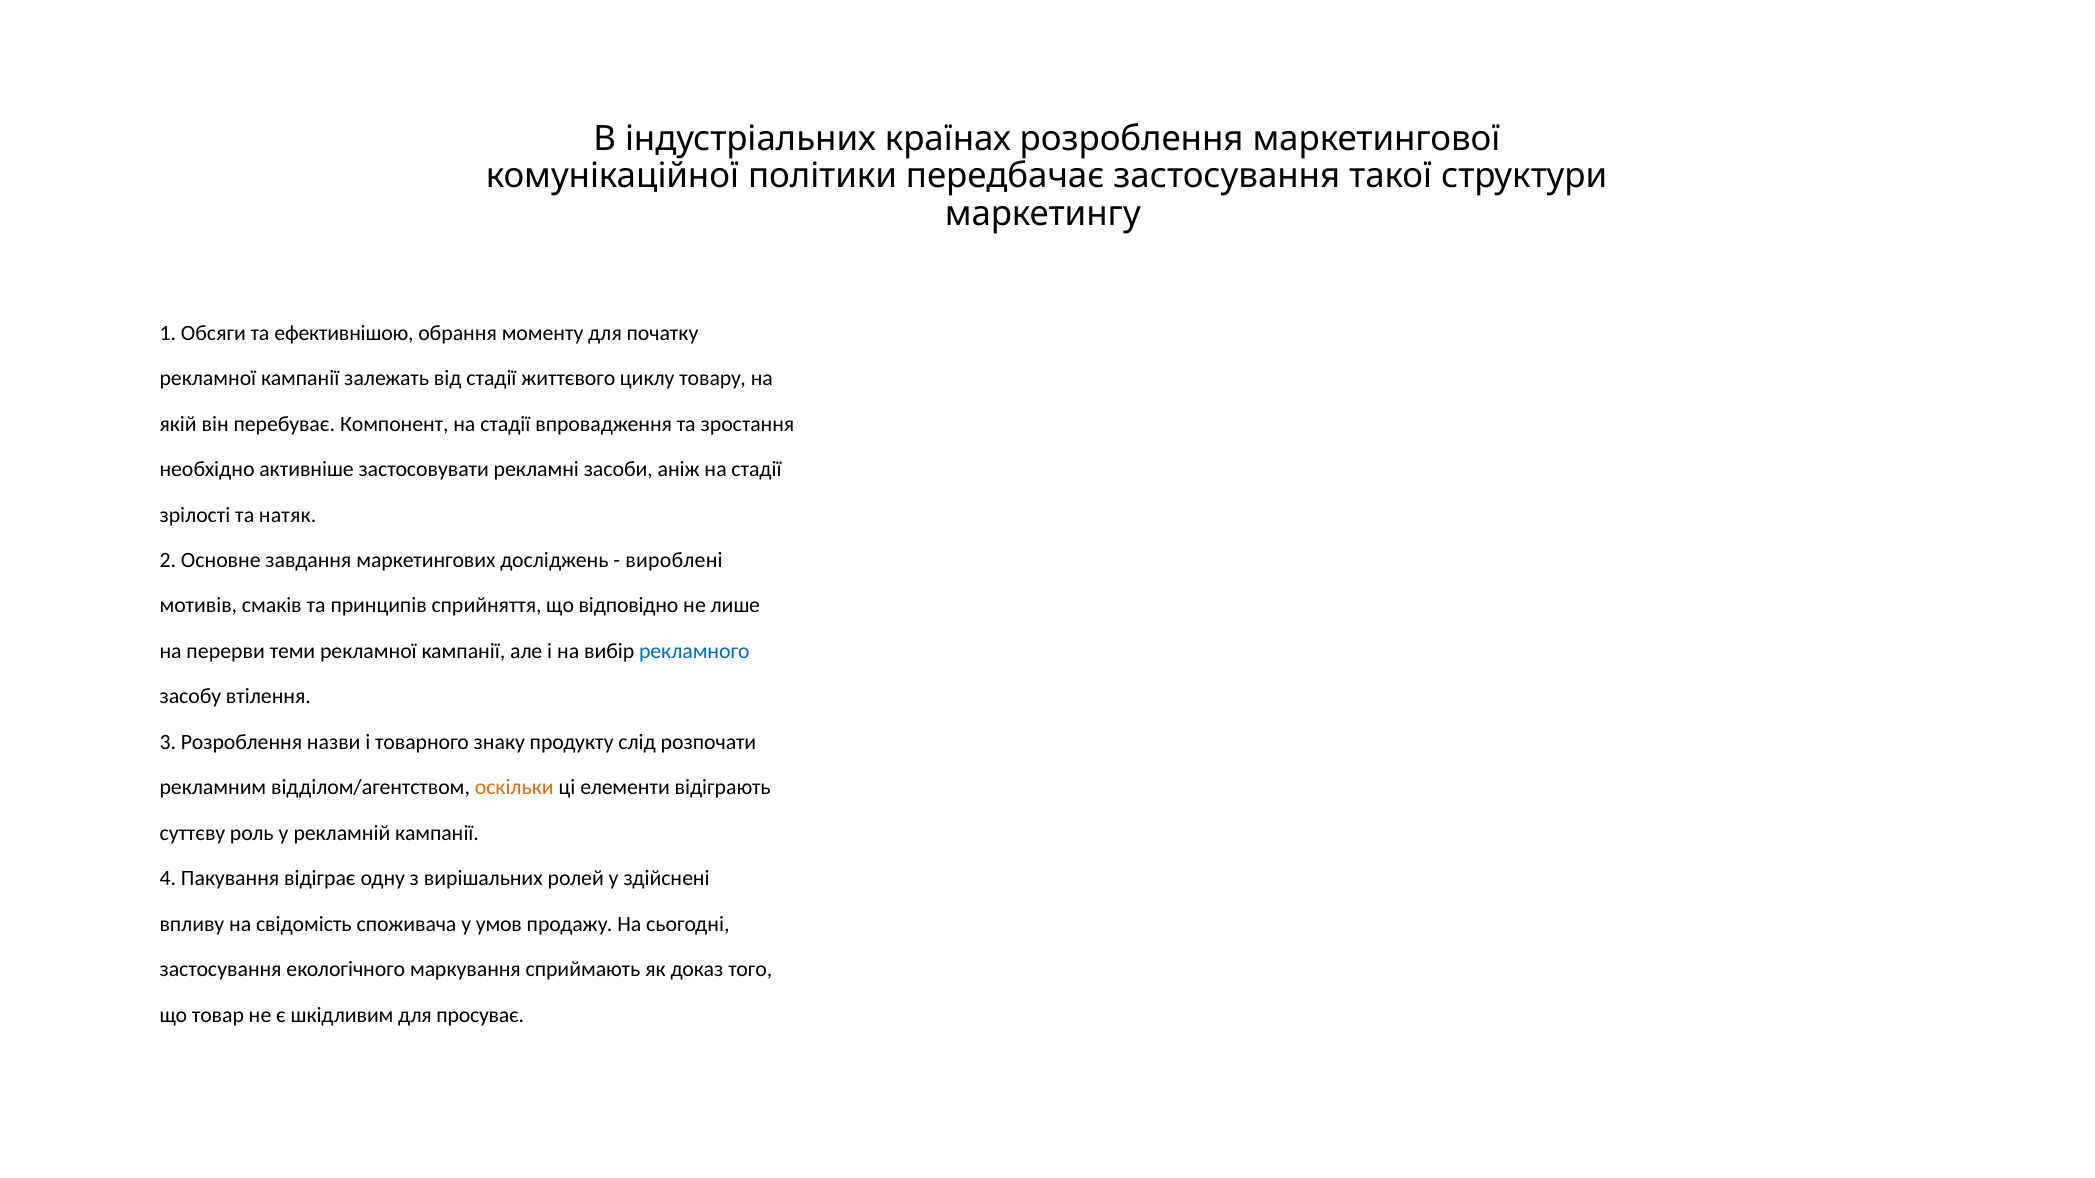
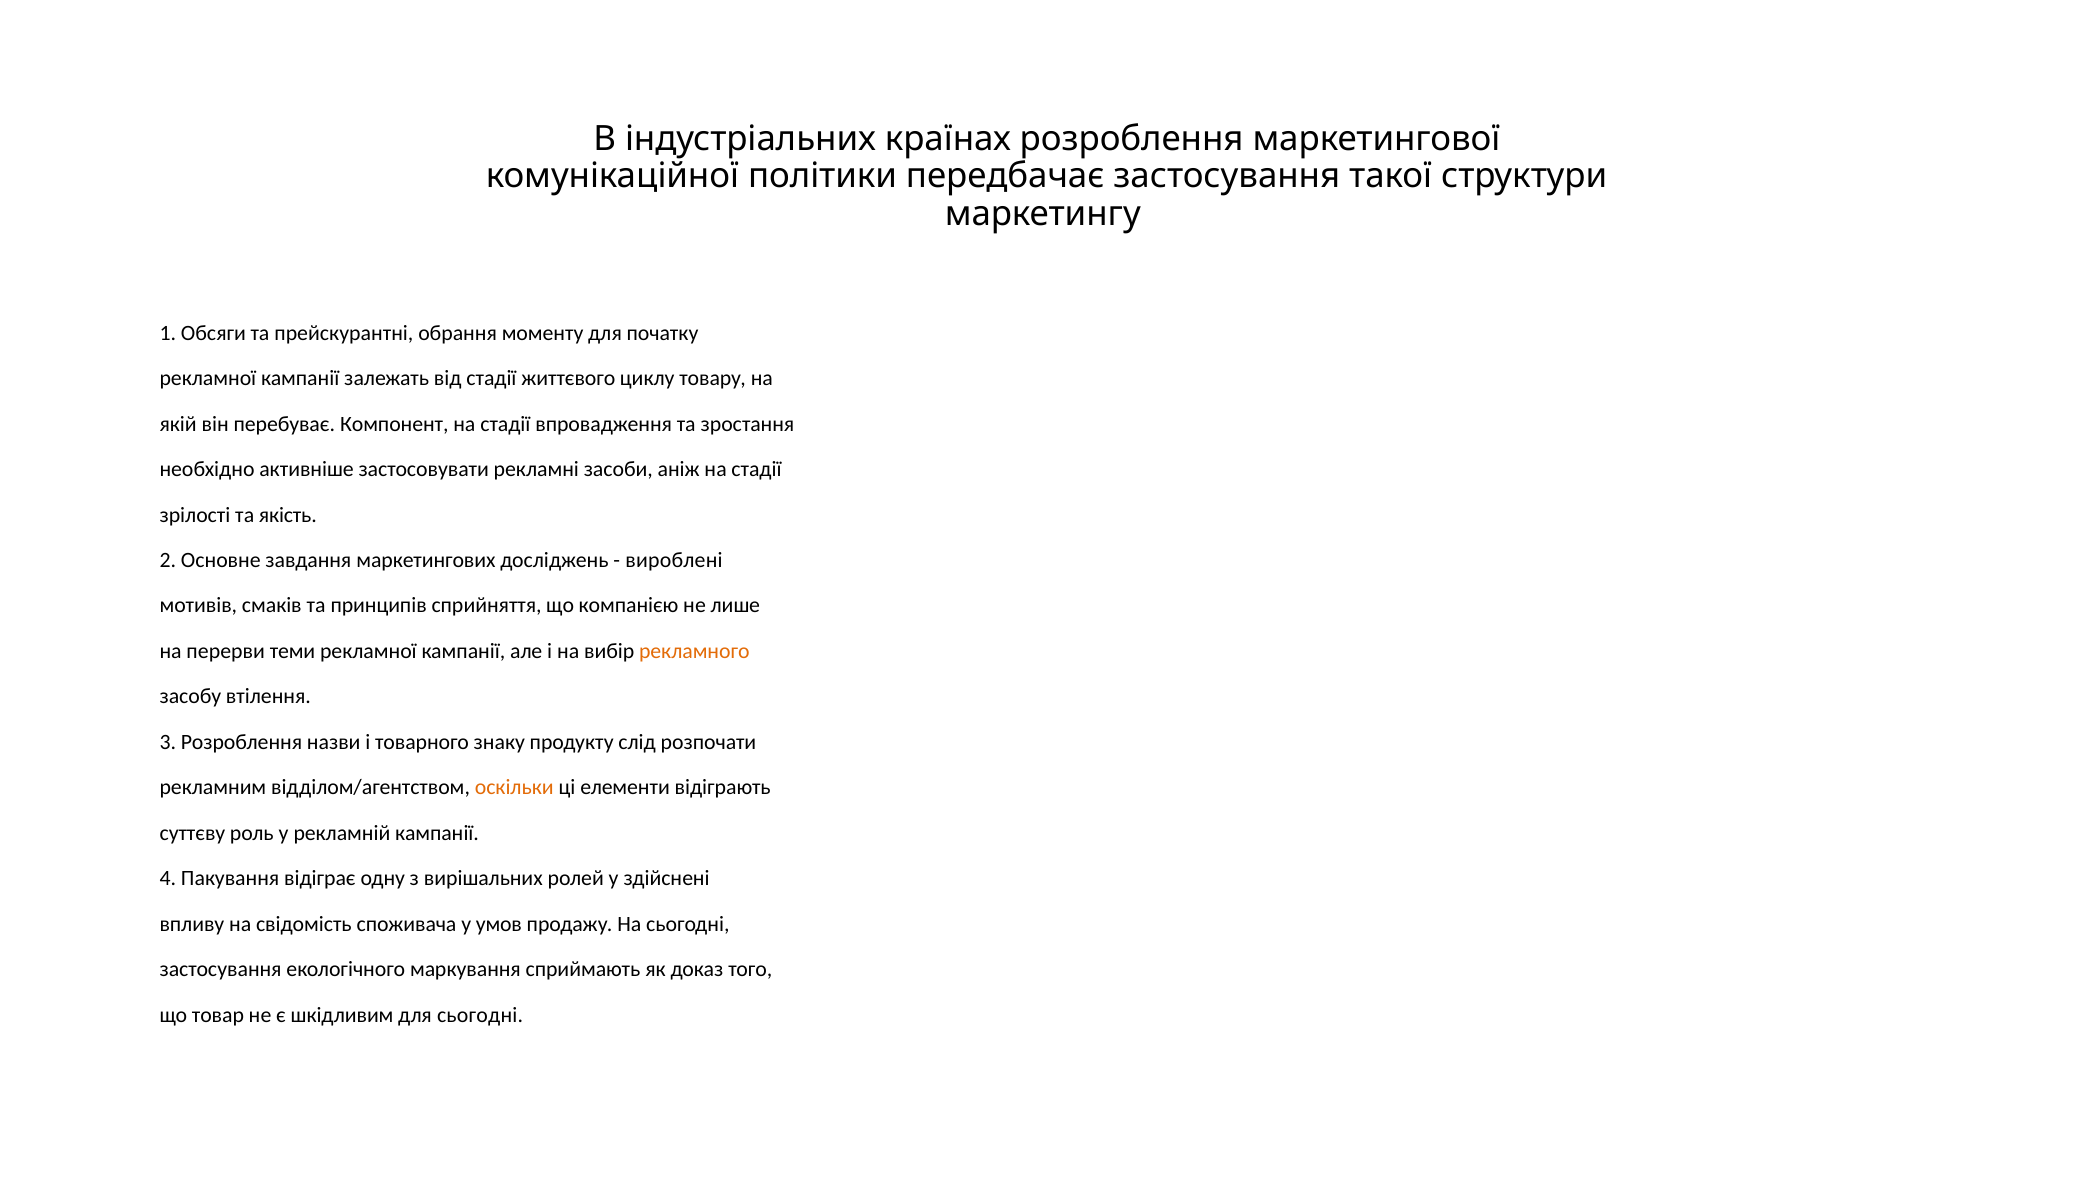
ефективнішою: ефективнішою -> прейскурантні
натяк: натяк -> якість
відповідно: відповідно -> компанією
рекламного colour: blue -> orange
для просуває: просуває -> сьогодні
